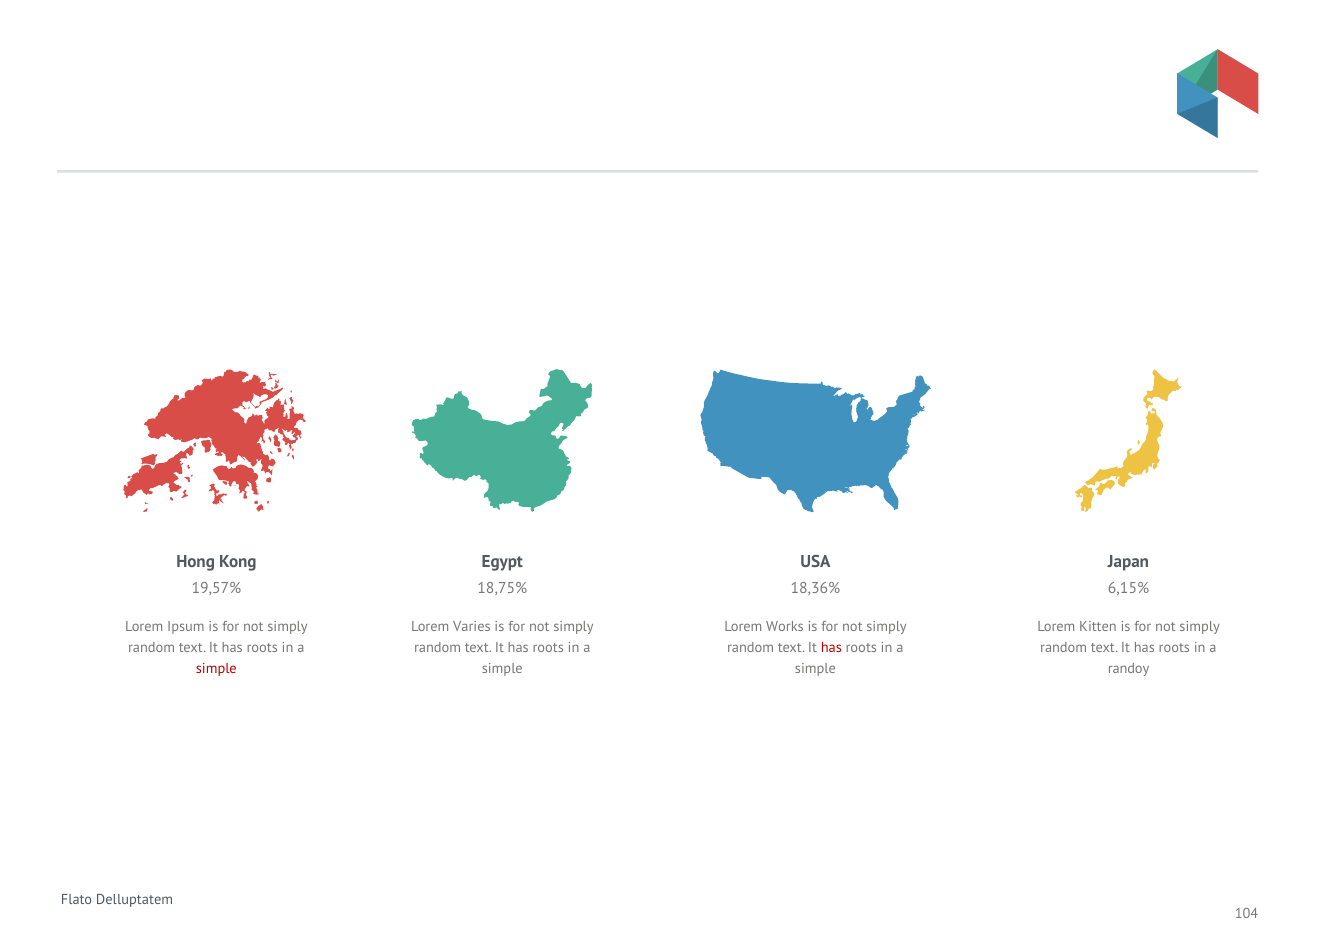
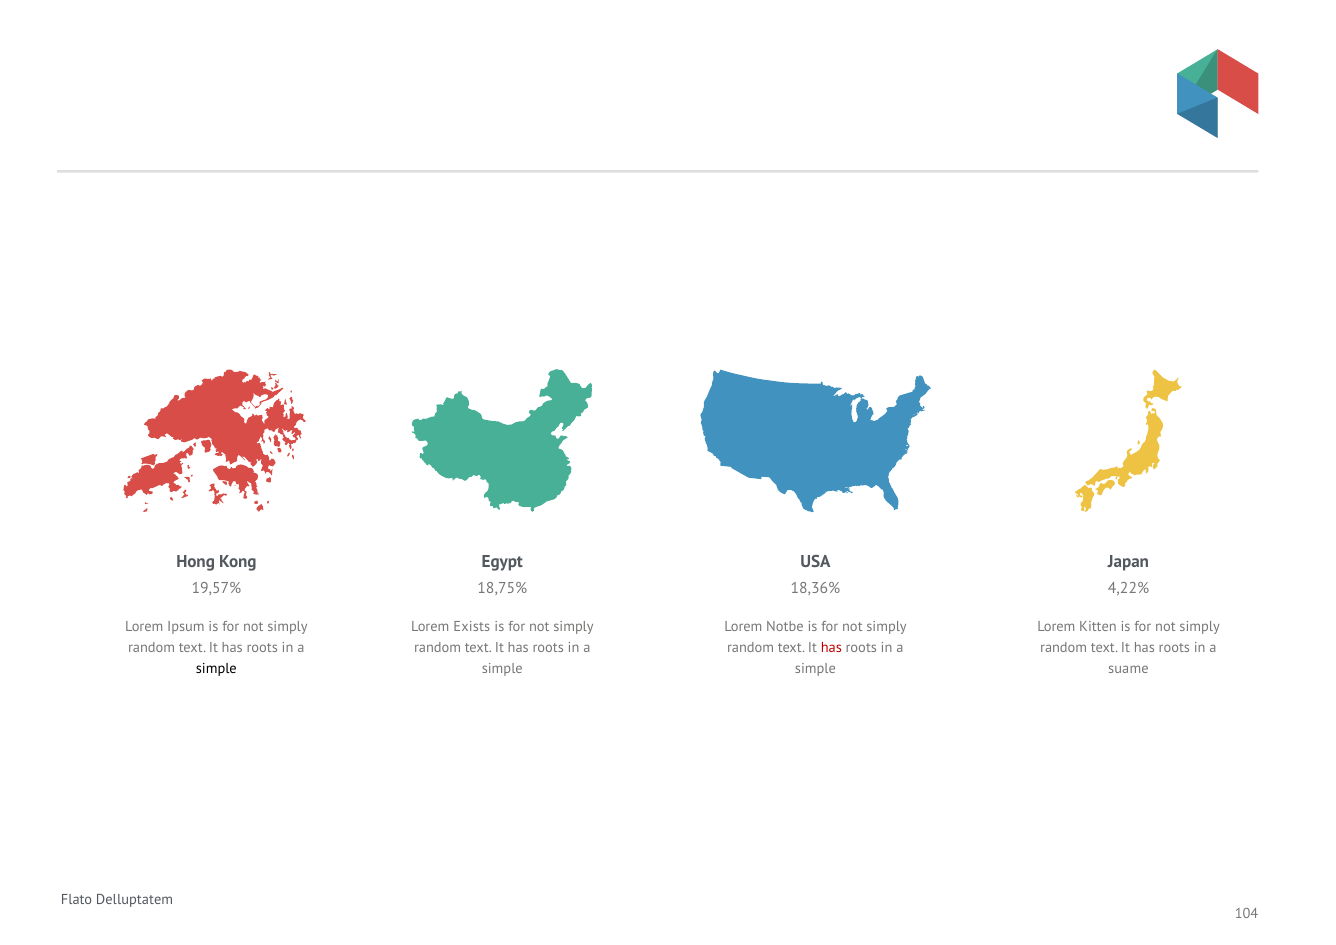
6,15%: 6,15% -> 4,22%
Varies: Varies -> Exists
Works: Works -> Notbe
simple at (216, 668) colour: red -> black
randoy: randoy -> suame
